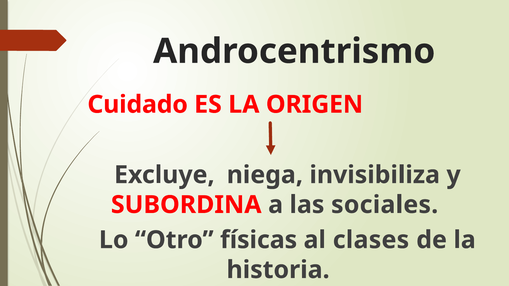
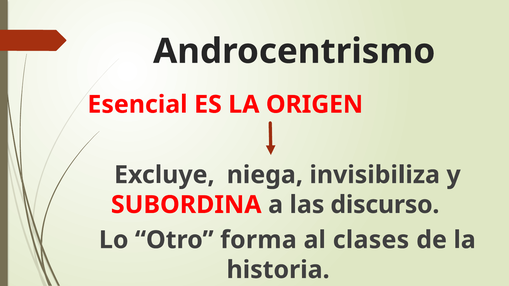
Cuidado: Cuidado -> Esencial
sociales: sociales -> discurso
físicas: físicas -> forma
